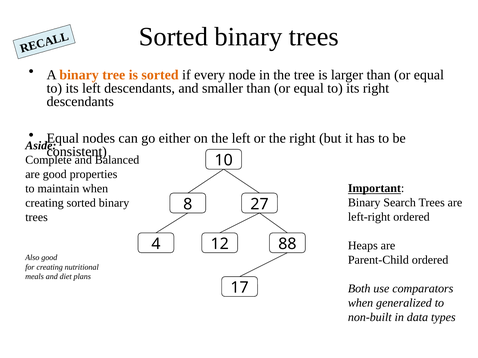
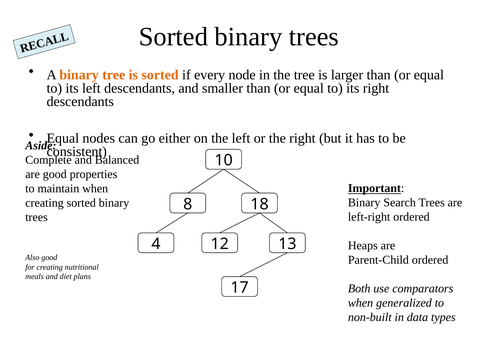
27: 27 -> 18
88: 88 -> 13
